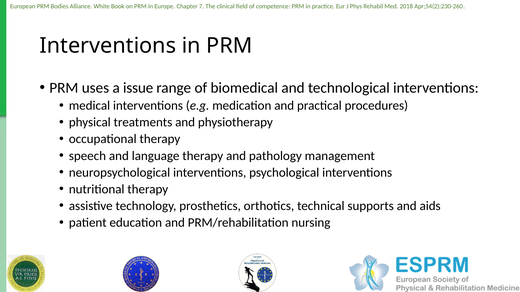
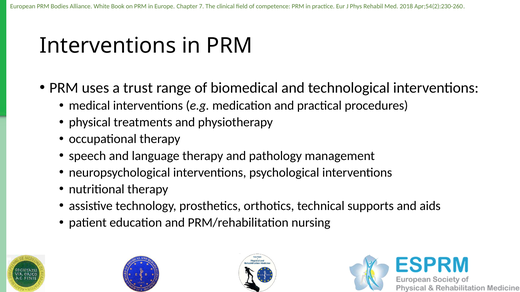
issue: issue -> trust
